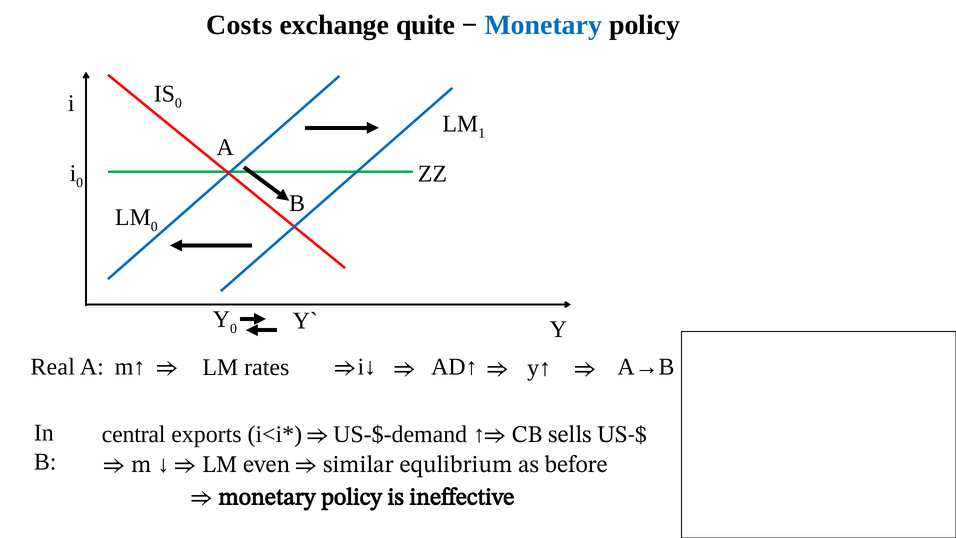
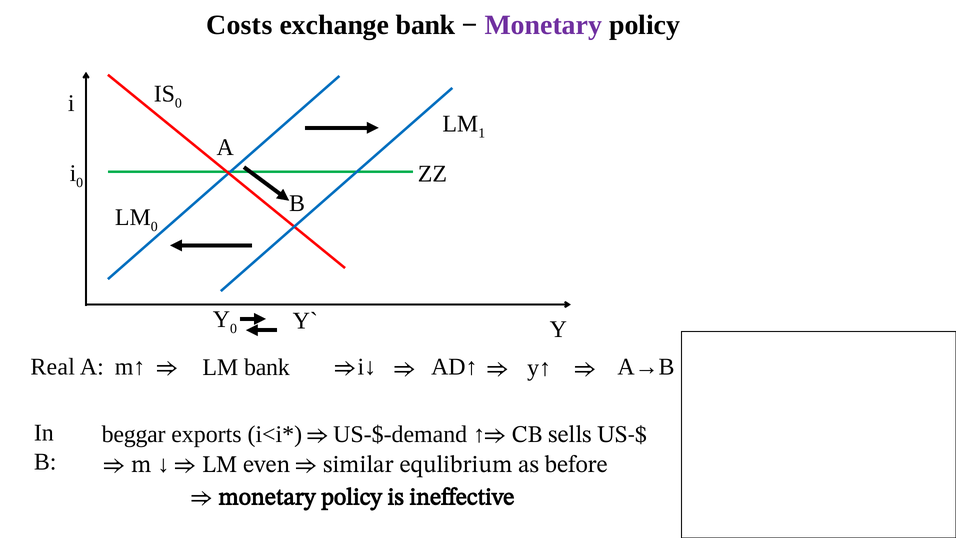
exchange quite: quite -> bank
Monetary at (543, 25) colour: blue -> purple
LM rates: rates -> bank
central: central -> beggar
